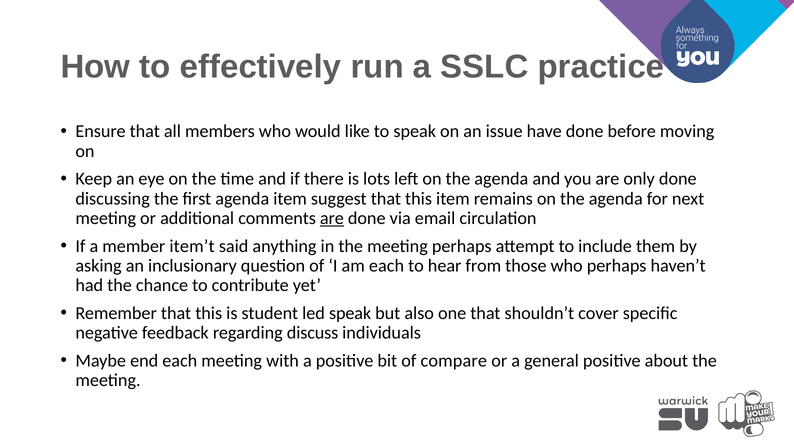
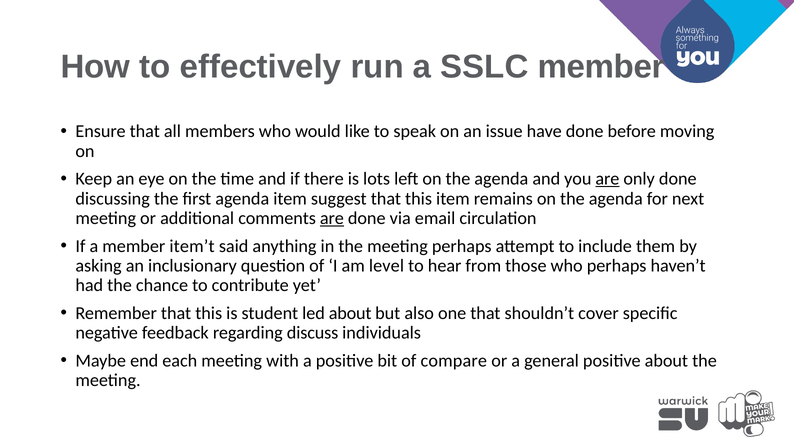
SSLC practice: practice -> member
are at (607, 179) underline: none -> present
am each: each -> level
led speak: speak -> about
